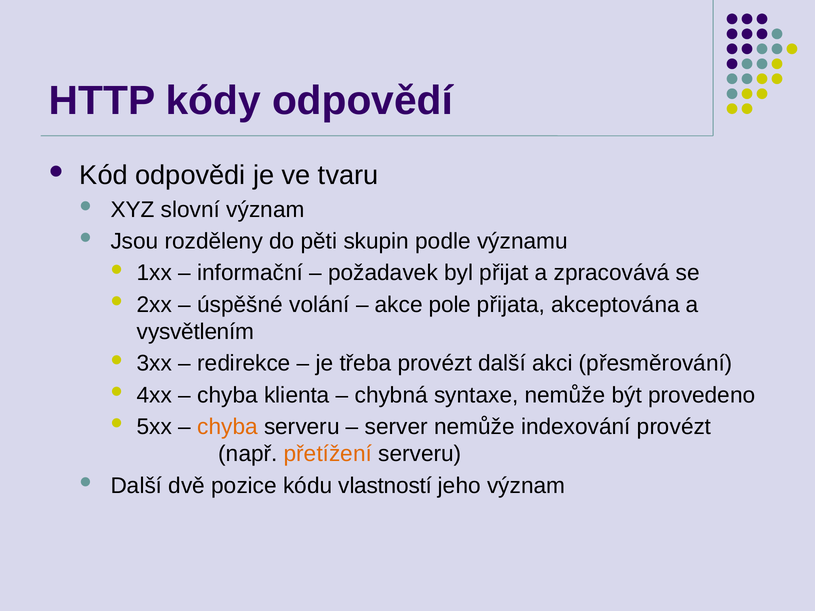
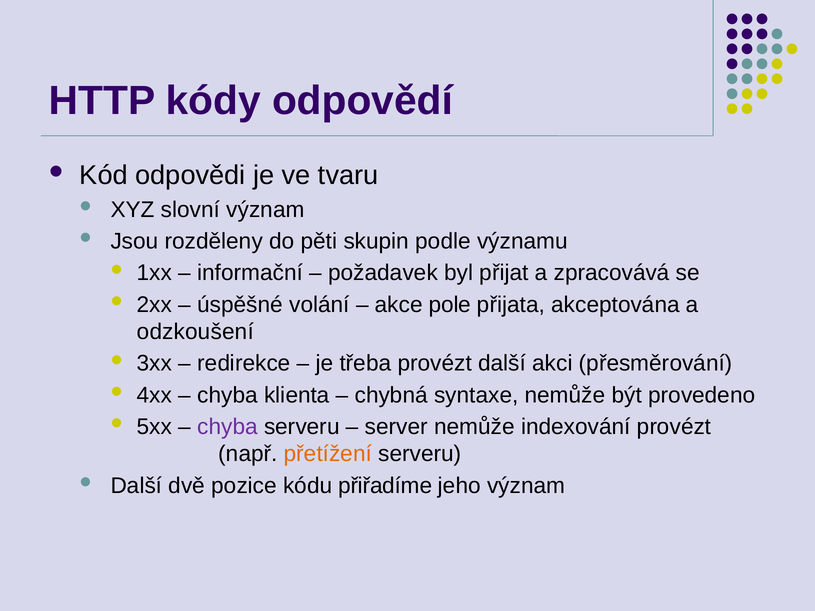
vysvětlením: vysvětlením -> odzkoušení
chyba at (228, 427) colour: orange -> purple
vlastností: vlastností -> přiřadíme
